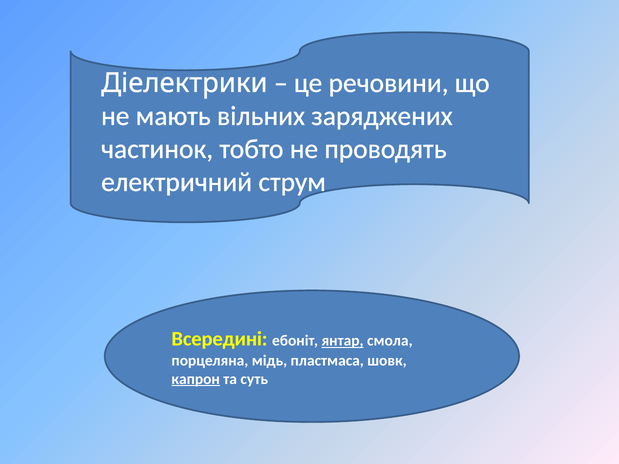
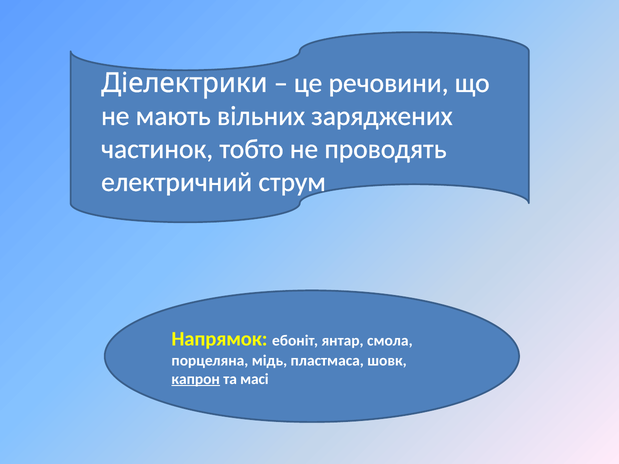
Всередині: Всередині -> Напрямок
янтар underline: present -> none
суть: суть -> масі
